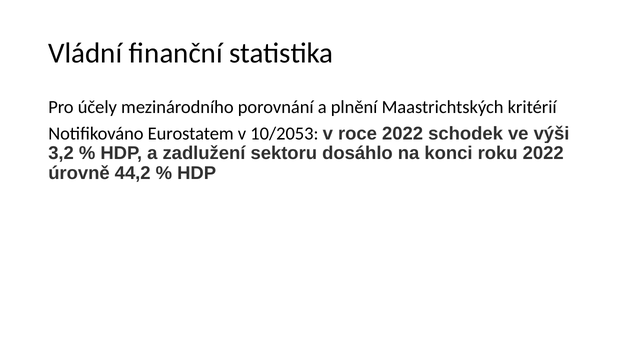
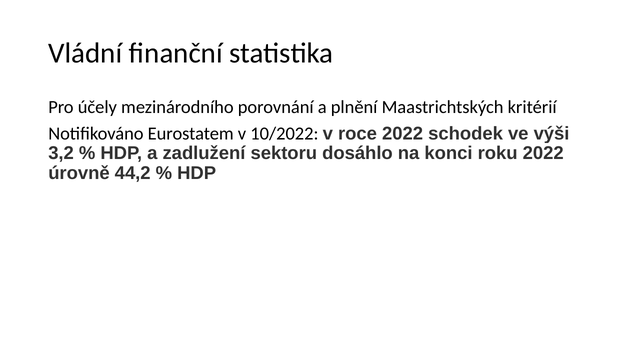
10/2053: 10/2053 -> 10/2022
